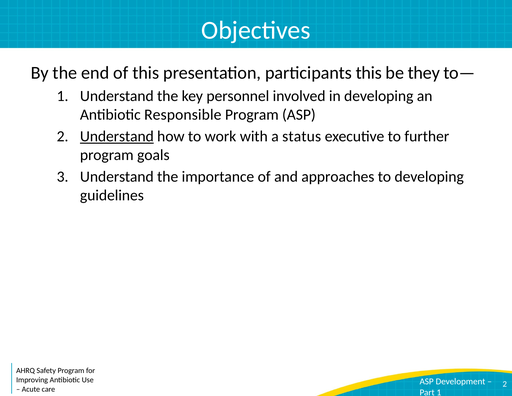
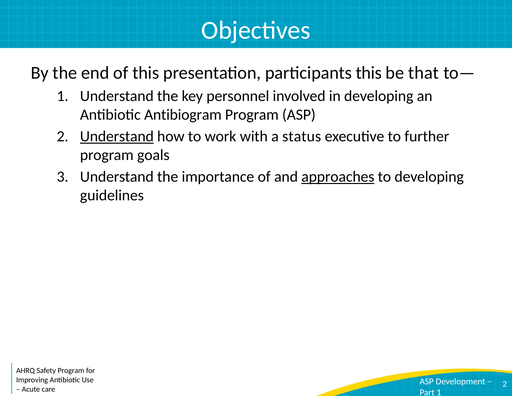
they: they -> that
Responsible: Responsible -> Antibiogram
approaches underline: none -> present
